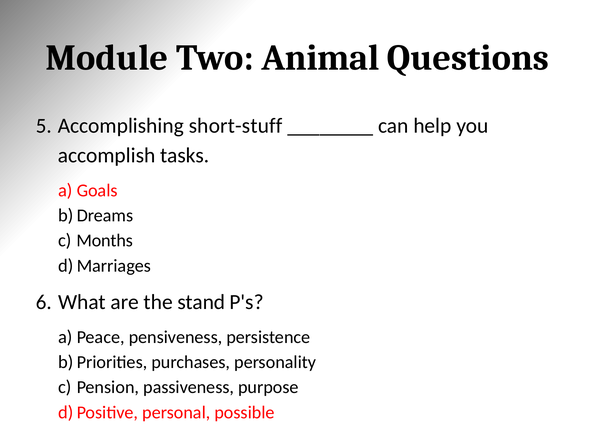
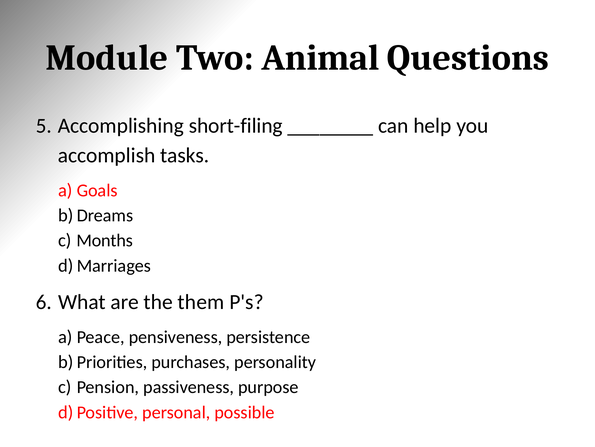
short-stuff: short-stuff -> short-filing
stand: stand -> them
